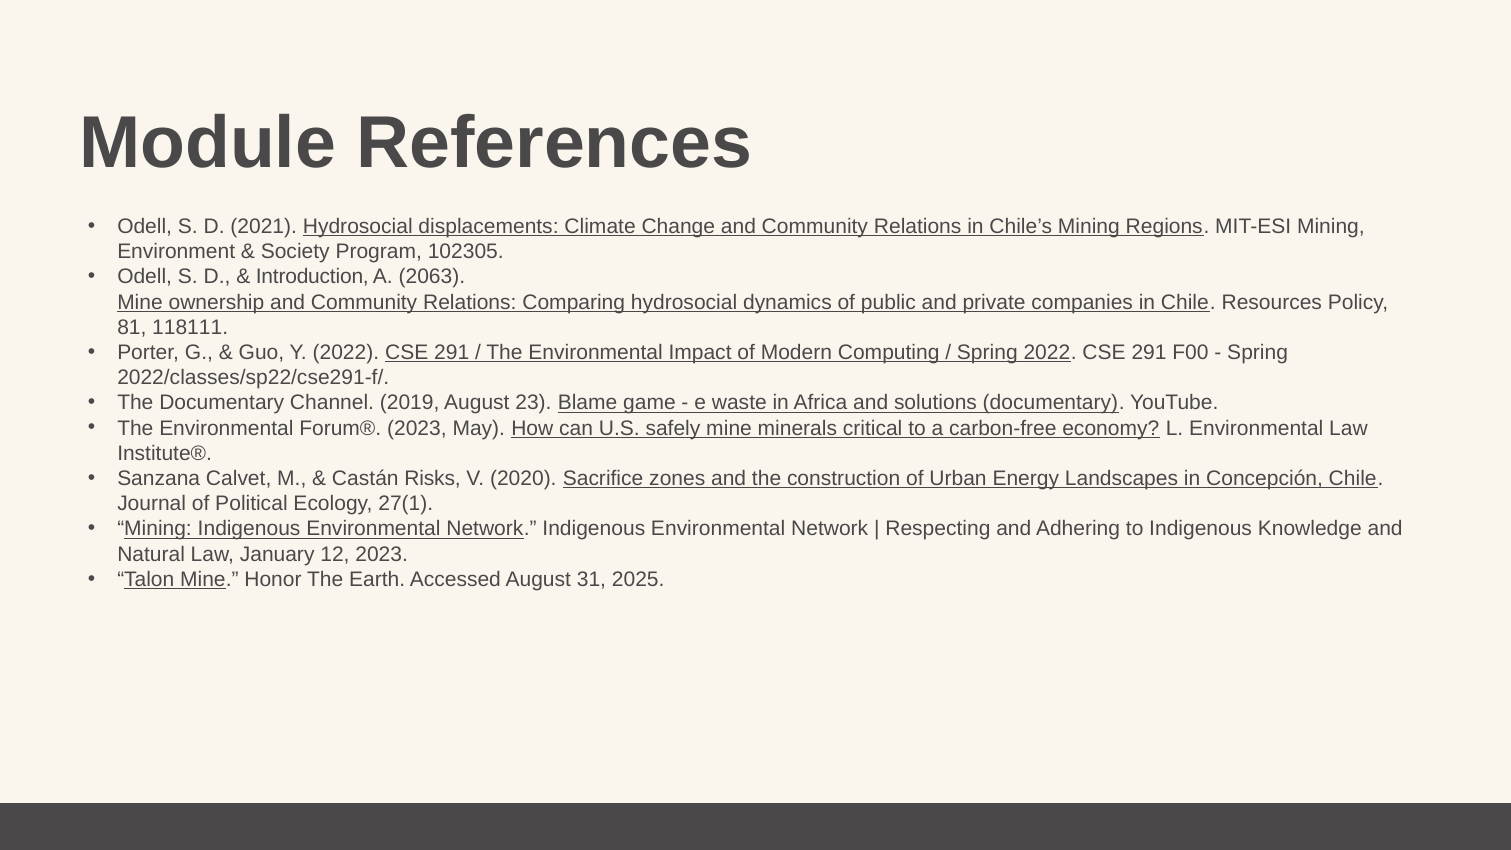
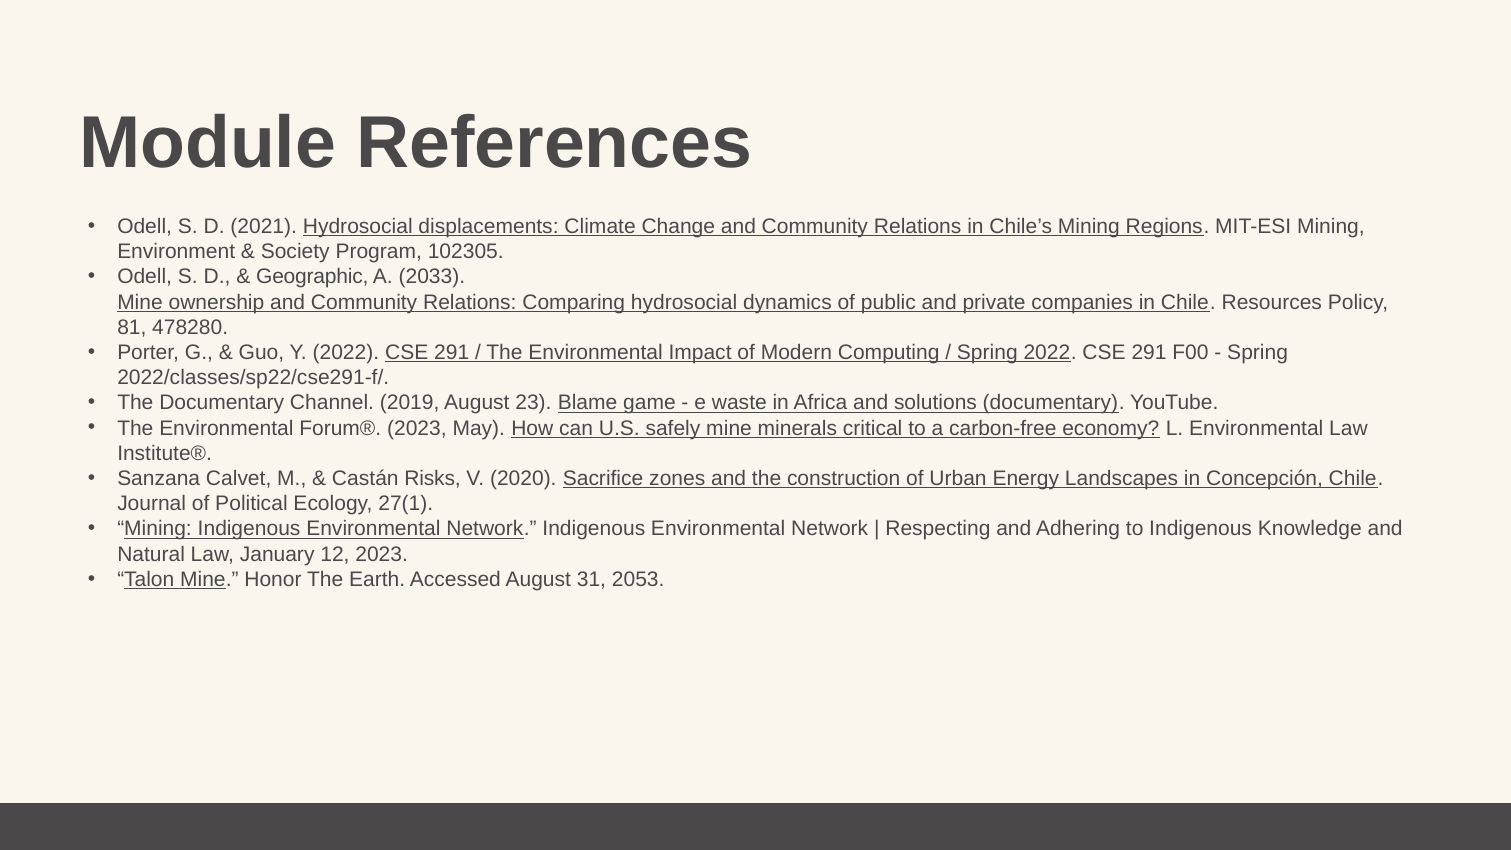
Introduction: Introduction -> Geographic
2063: 2063 -> 2033
118111: 118111 -> 478280
2025: 2025 -> 2053
